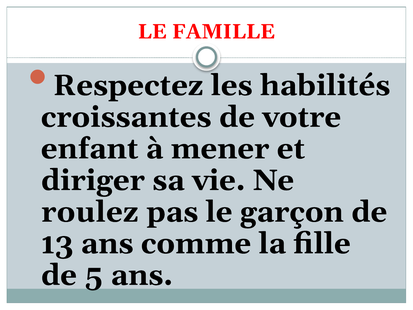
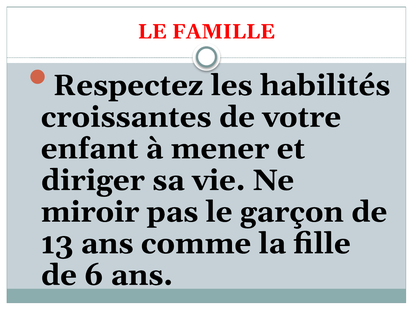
roulez: roulez -> miroir
5: 5 -> 6
